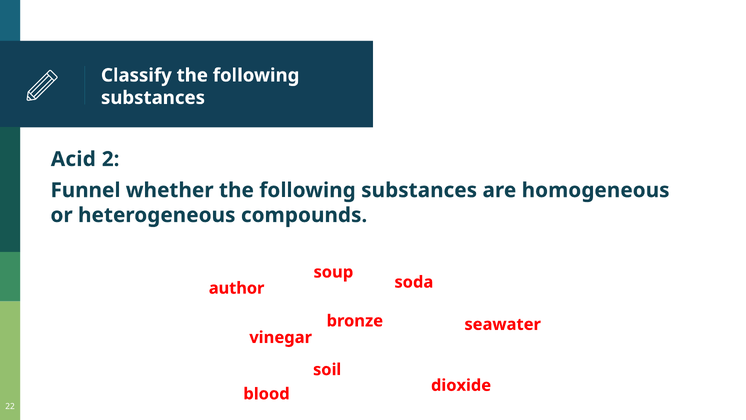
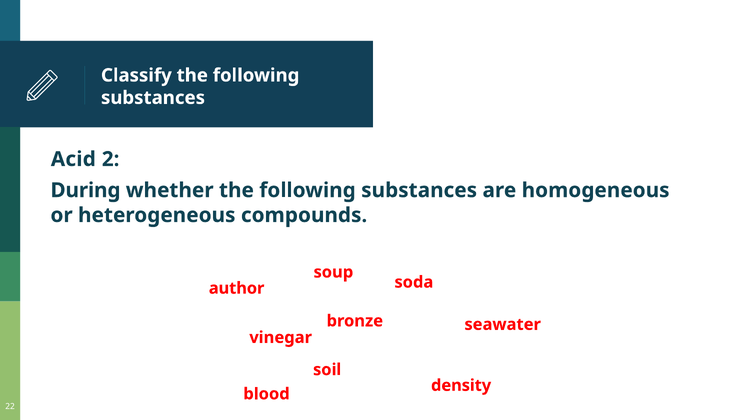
Funnel: Funnel -> During
dioxide: dioxide -> density
